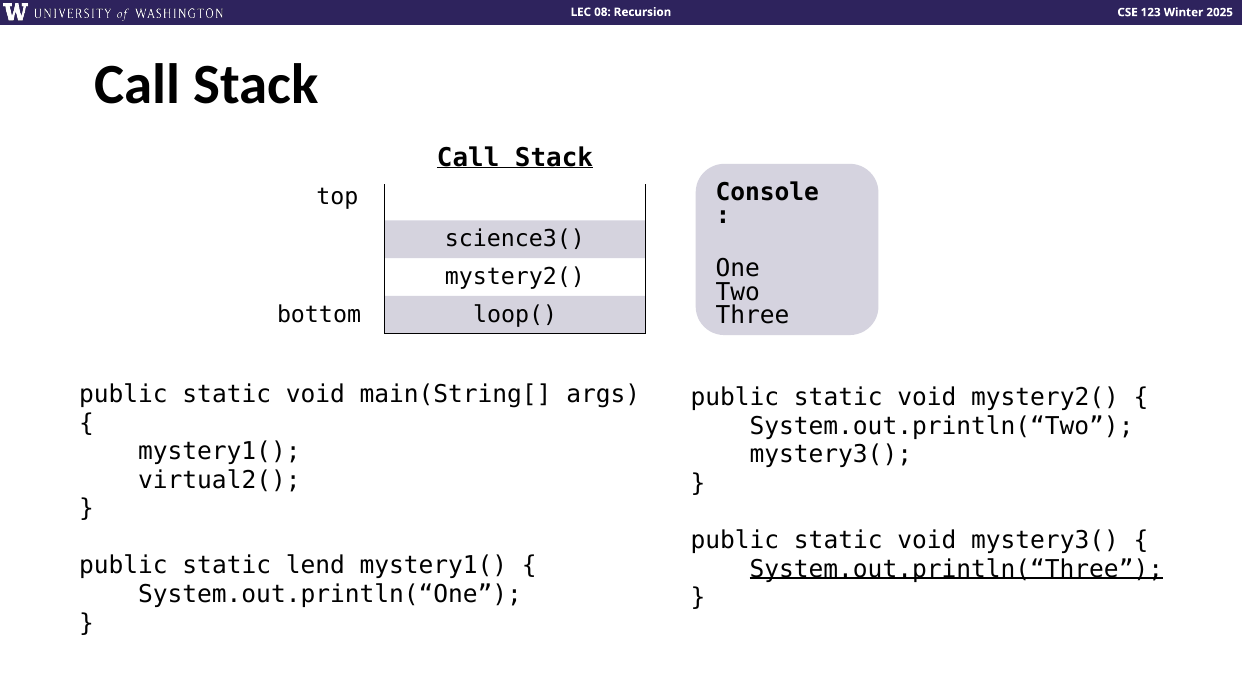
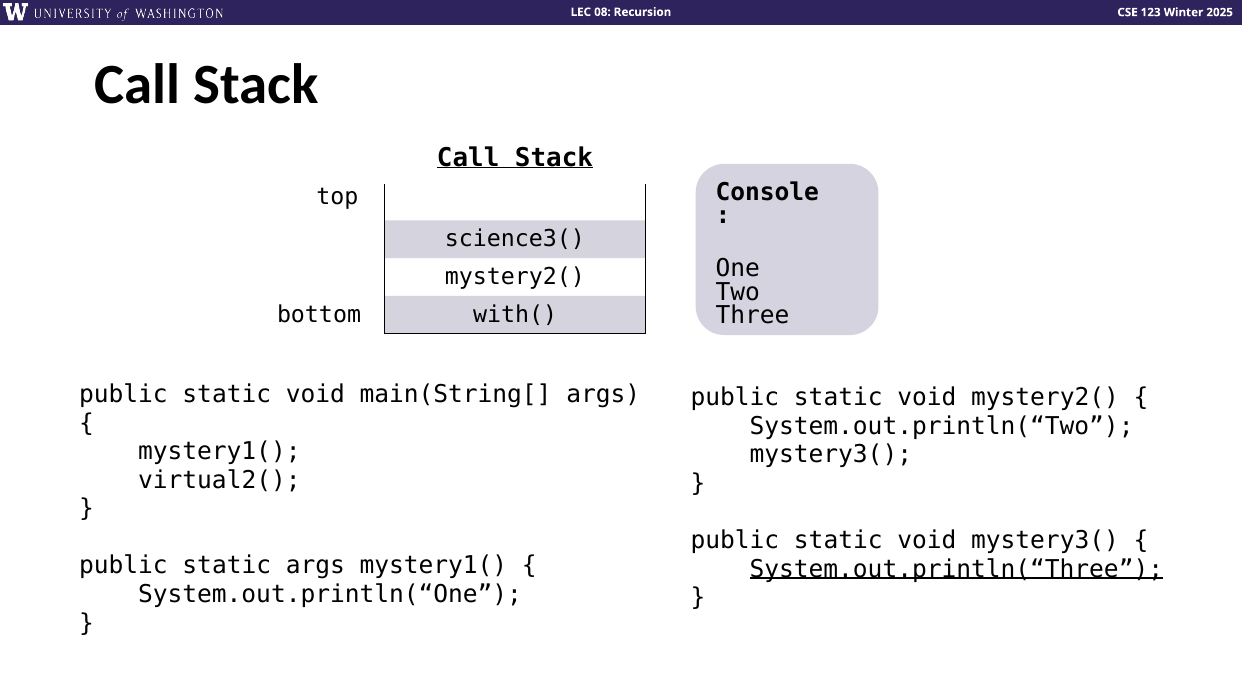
loop(: loop( -> with(
static lend: lend -> args
